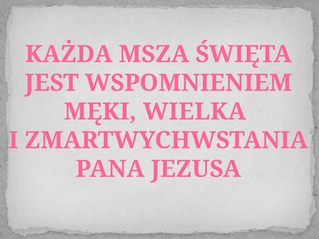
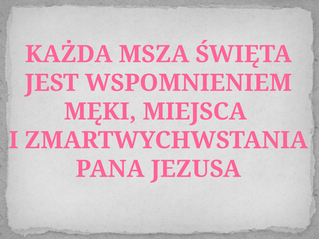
WIELKA: WIELKA -> MIEJSCA
